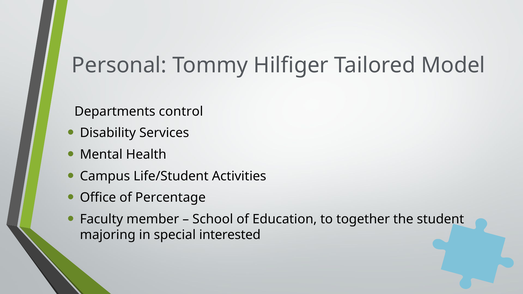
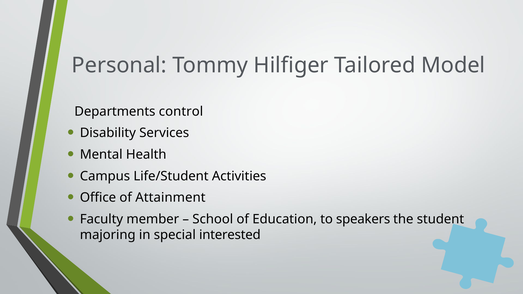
Percentage: Percentage -> Attainment
together: together -> speakers
